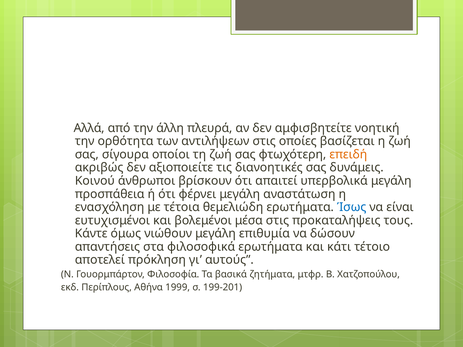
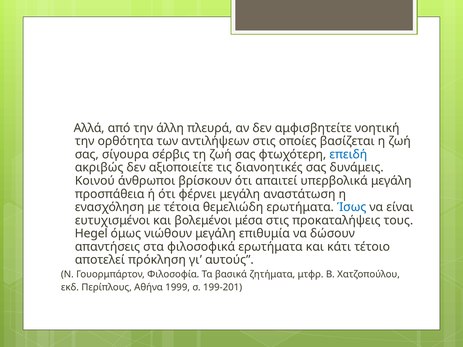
οποίοι: οποίοι -> σέρβις
επειδή colour: orange -> blue
Κάντε: Κάντε -> Hegel
